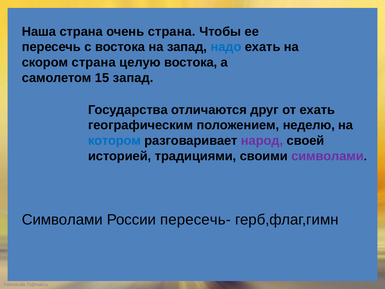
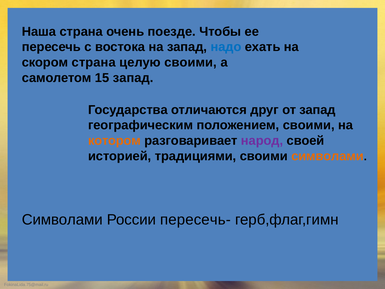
очень страна: страна -> поезде
целую востока: востока -> своими
от ехать: ехать -> запад
положением неделю: неделю -> своими
котором colour: blue -> orange
символами at (328, 156) colour: purple -> orange
